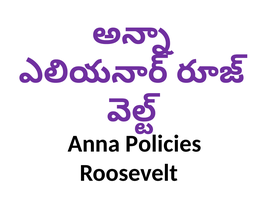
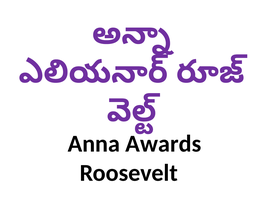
Policies: Policies -> Awards
